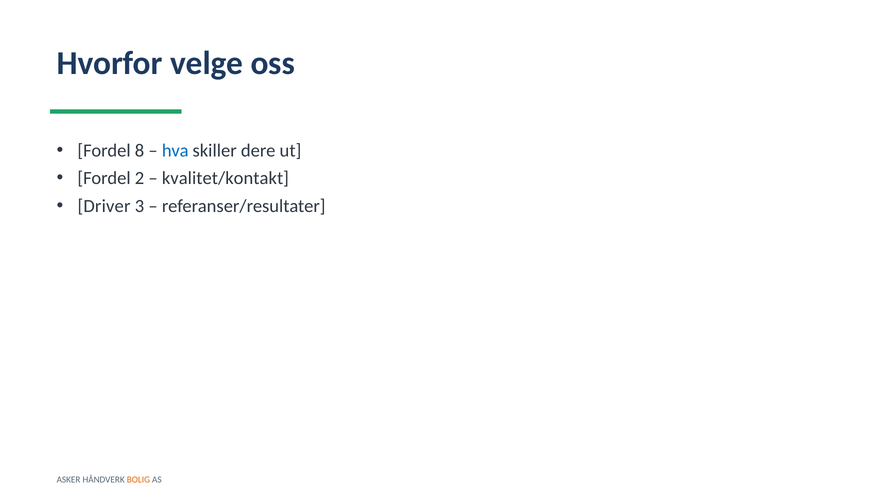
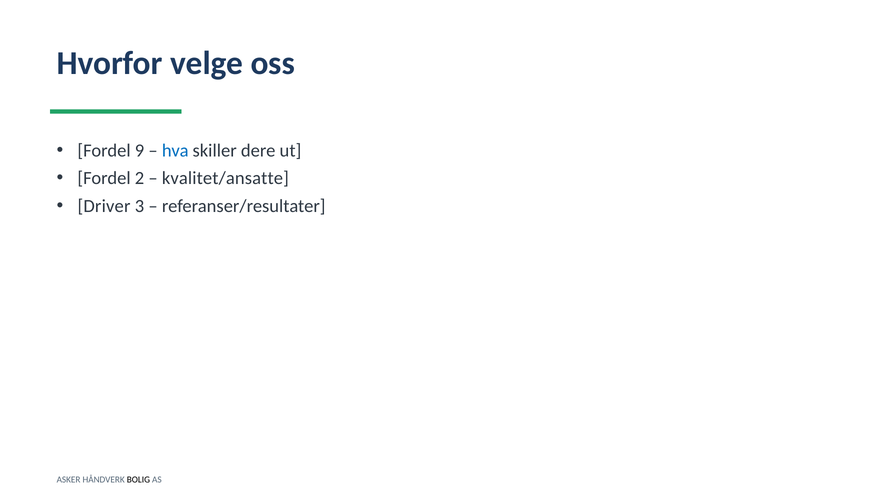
8: 8 -> 9
kvalitet/kontakt: kvalitet/kontakt -> kvalitet/ansatte
BOLIG colour: orange -> black
